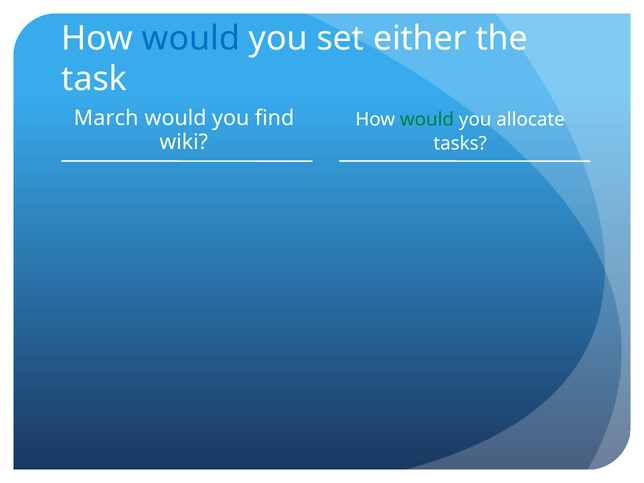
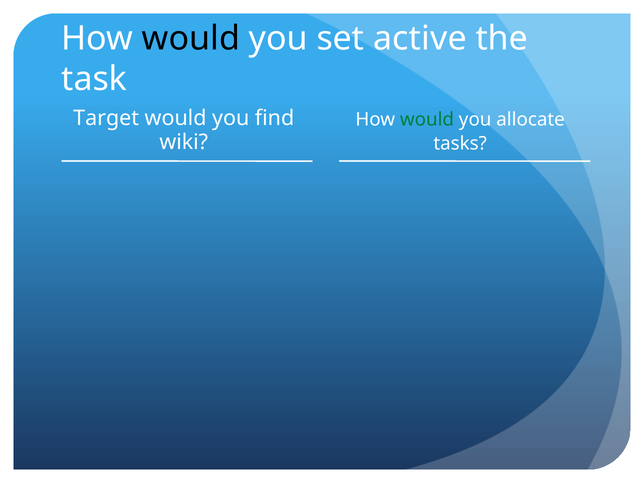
would at (191, 38) colour: blue -> black
either: either -> active
March: March -> Target
